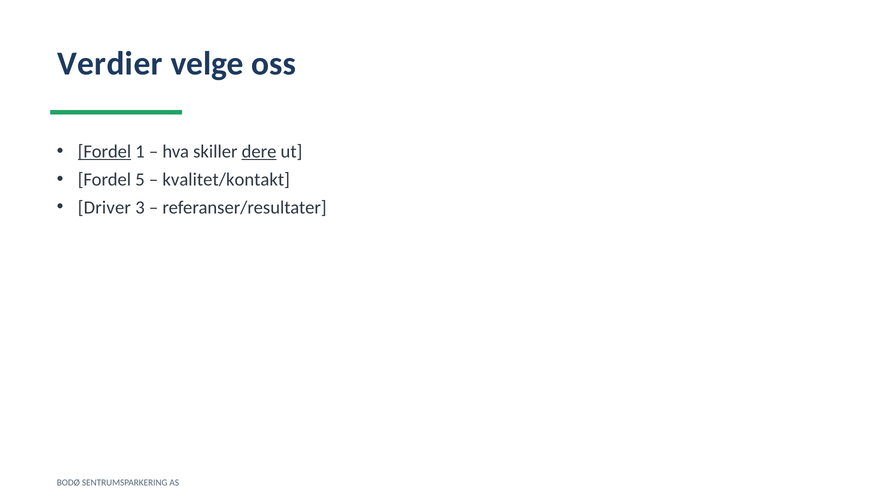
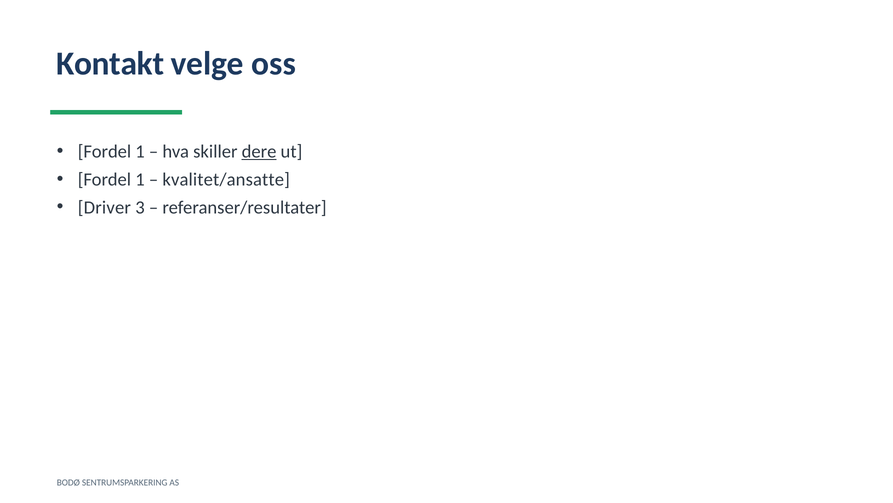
Verdier: Verdier -> Kontakt
Fordel at (104, 151) underline: present -> none
5 at (140, 179): 5 -> 1
kvalitet/kontakt: kvalitet/kontakt -> kvalitet/ansatte
